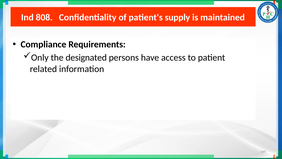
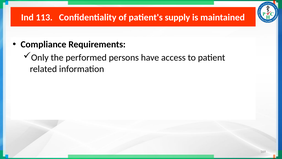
808: 808 -> 113
designated: designated -> performed
